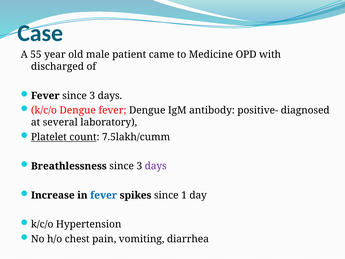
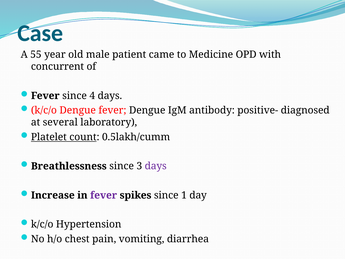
discharged: discharged -> concurrent
Fever since 3: 3 -> 4
7.5lakh/cumm: 7.5lakh/cumm -> 0.5lakh/cumm
fever at (104, 195) colour: blue -> purple
